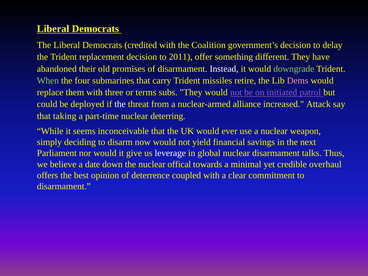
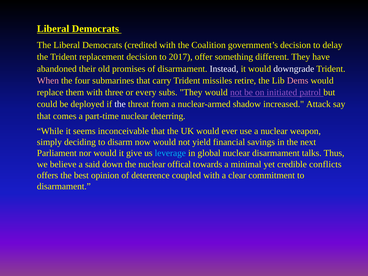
2011: 2011 -> 2017
downgrade colour: light green -> white
When colour: light green -> pink
terms: terms -> every
alliance: alliance -> shadow
taking: taking -> comes
leverage colour: white -> light blue
date: date -> said
overhaul: overhaul -> conflicts
